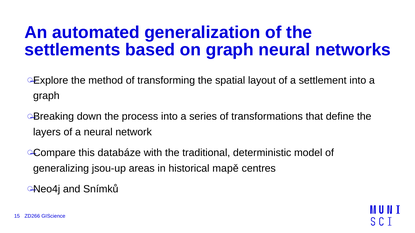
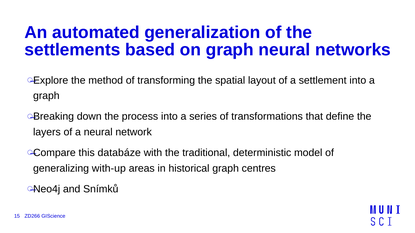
jsou-up: jsou-up -> with-up
historical mapě: mapě -> graph
